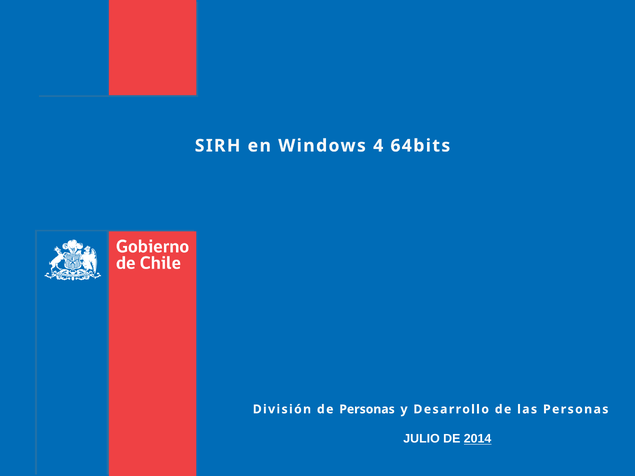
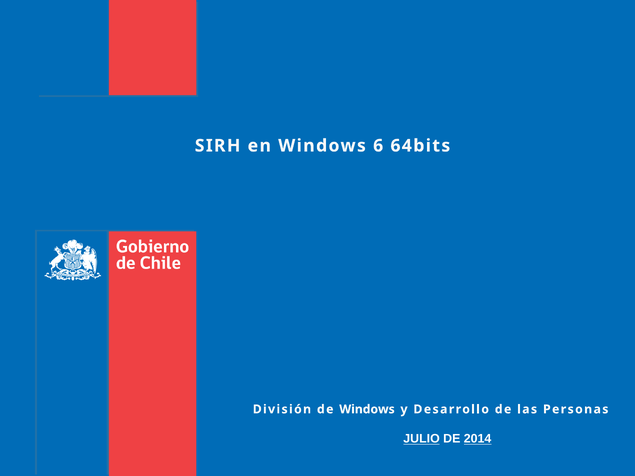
4: 4 -> 6
de Personas: Personas -> Windows
JULIO underline: none -> present
